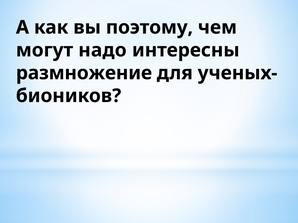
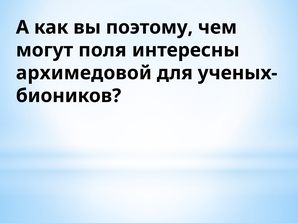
надо: надо -> поля
размножение: размножение -> архимедовой
